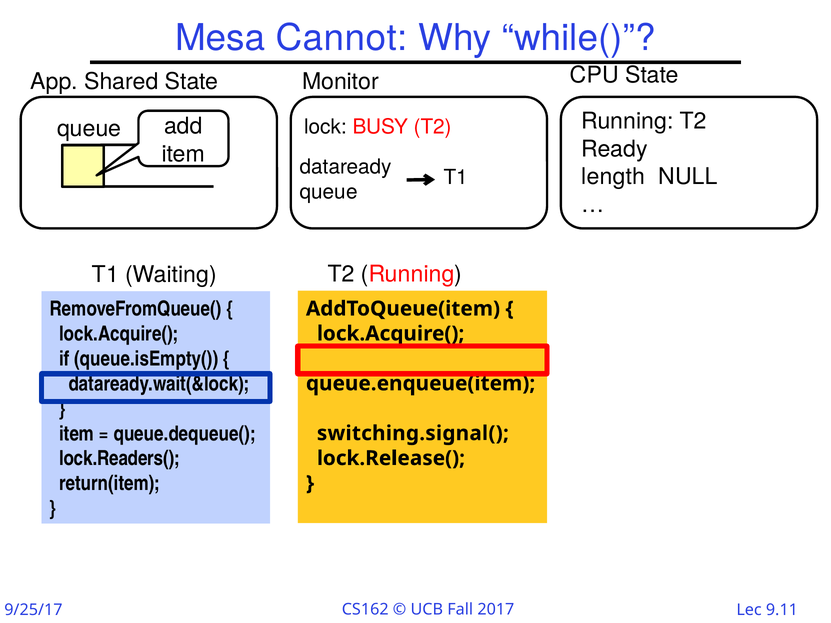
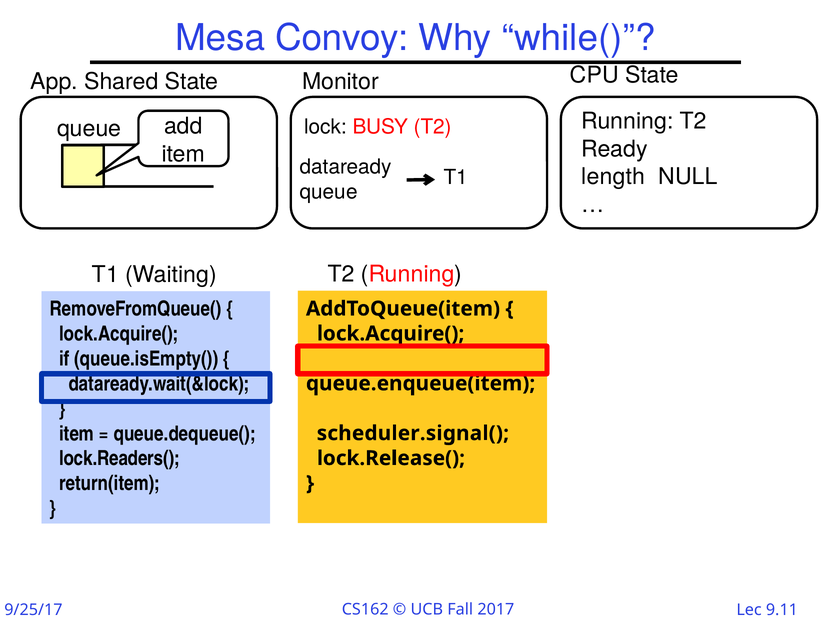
Cannot: Cannot -> Convoy
switching.signal(: switching.signal( -> scheduler.signal(
